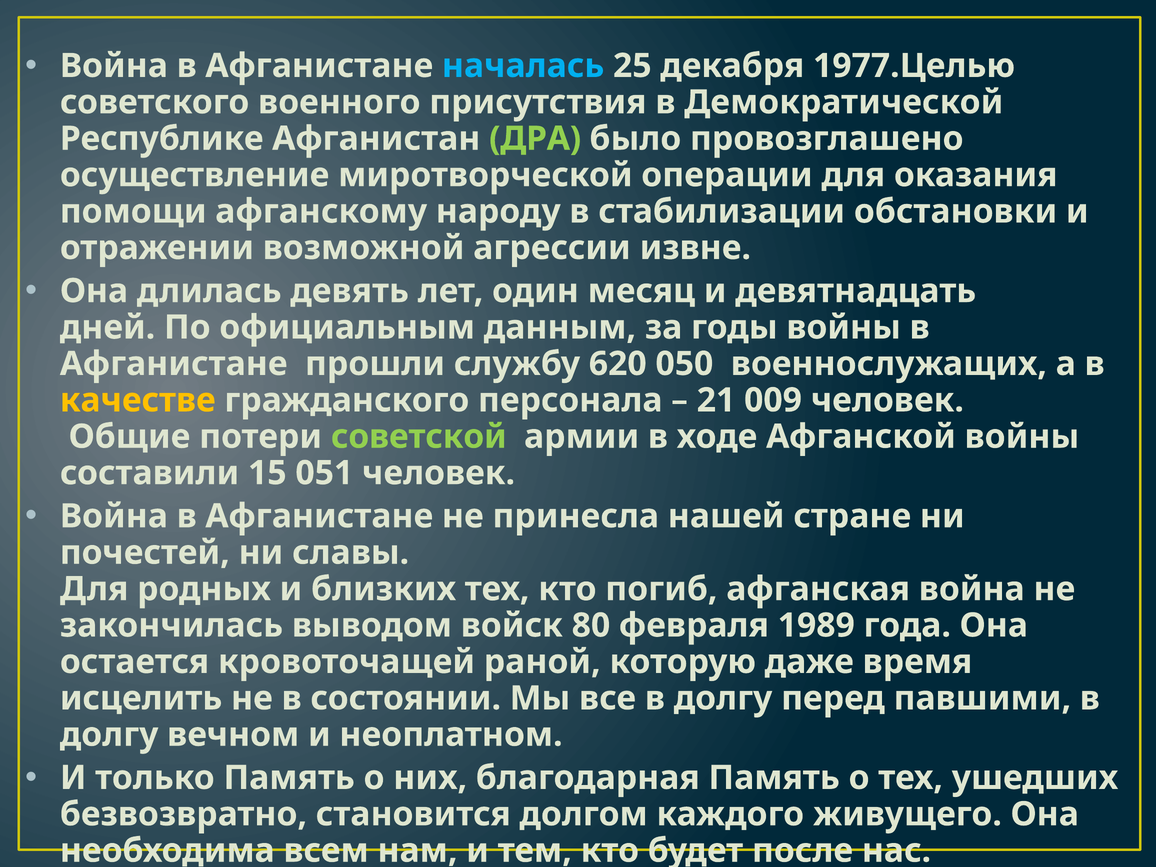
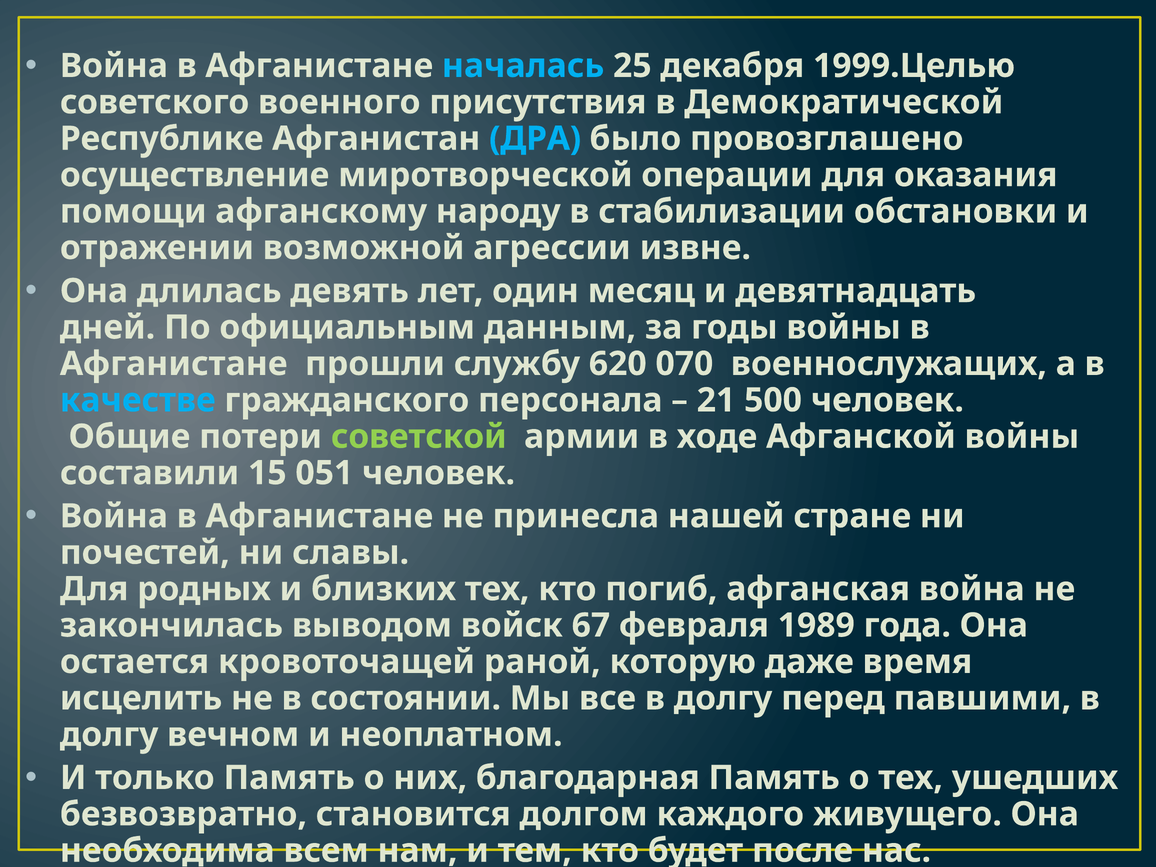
1977.Целью: 1977.Целью -> 1999.Целью
ДРА colour: light green -> light blue
050: 050 -> 070
качестве colour: yellow -> light blue
009: 009 -> 500
80: 80 -> 67
